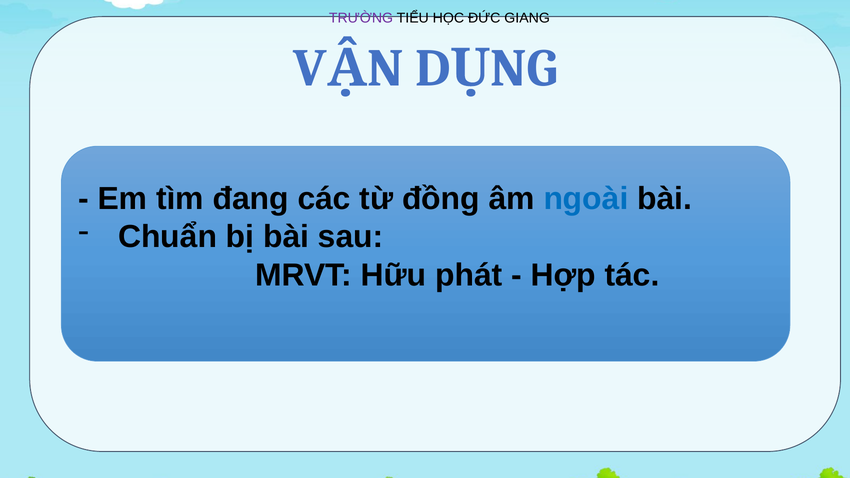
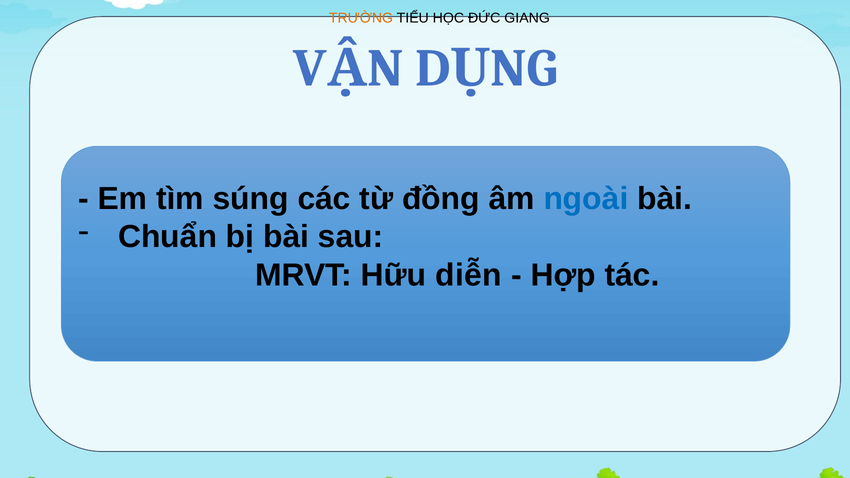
TRƯỜNG colour: purple -> orange
đang: đang -> súng
phát: phát -> diễn
